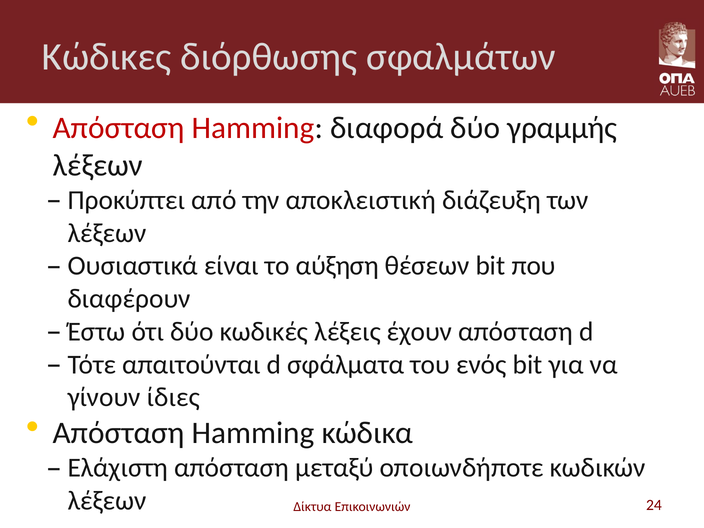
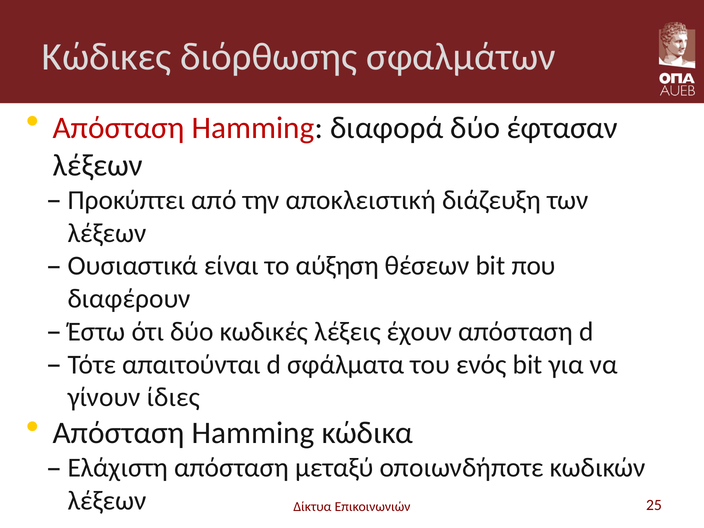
γραμμής: γραμμής -> έφτασαν
24: 24 -> 25
